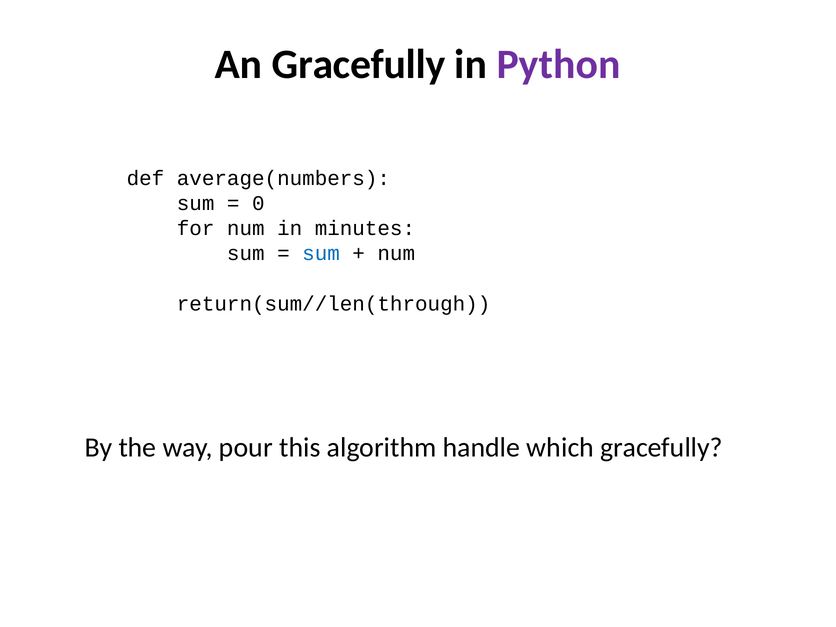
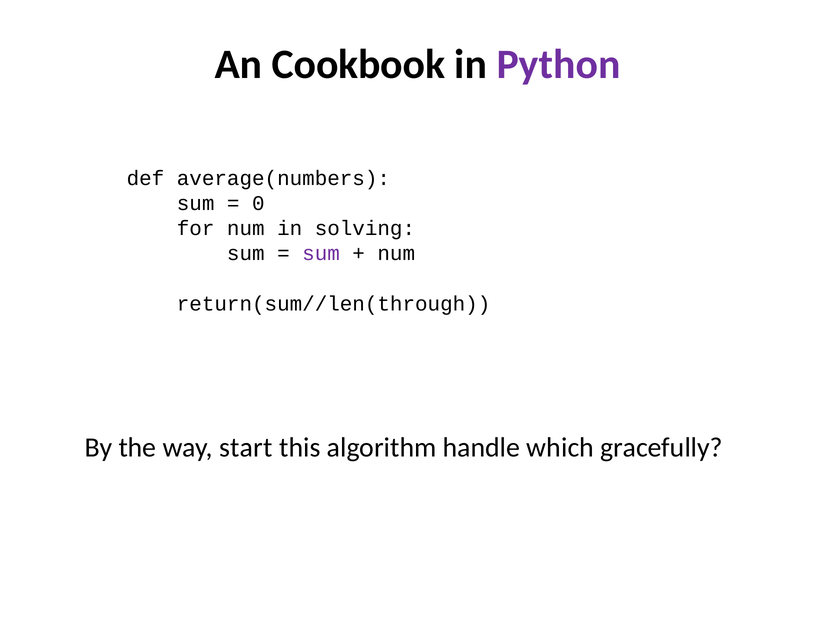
An Gracefully: Gracefully -> Cookbook
minutes: minutes -> solving
sum at (321, 254) colour: blue -> purple
pour: pour -> start
